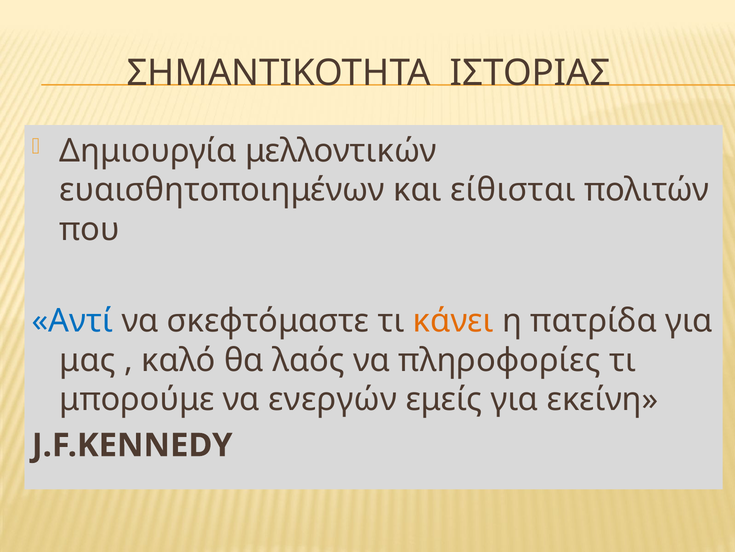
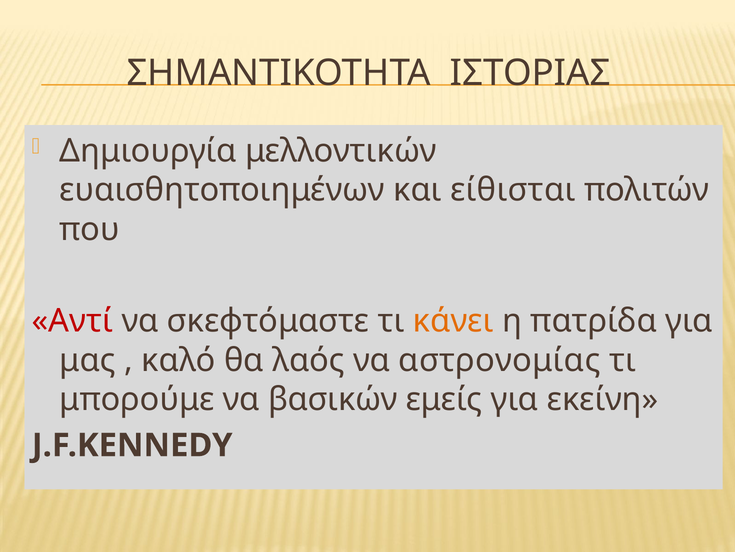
Αντί colour: blue -> red
πληροφορίες: πληροφορίες -> αστρονομίας
ενεργών: ενεργών -> βασικών
